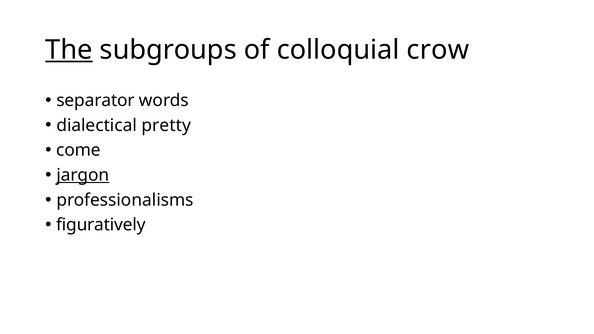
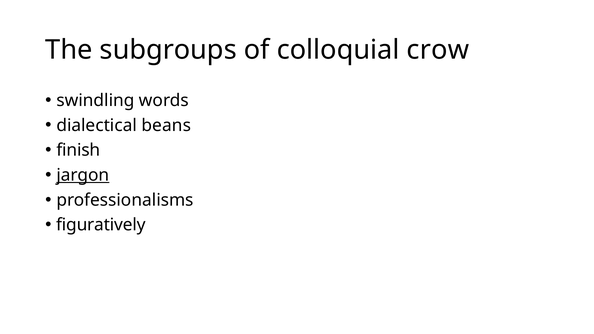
The underline: present -> none
separator: separator -> swindling
pretty: pretty -> beans
come: come -> finish
